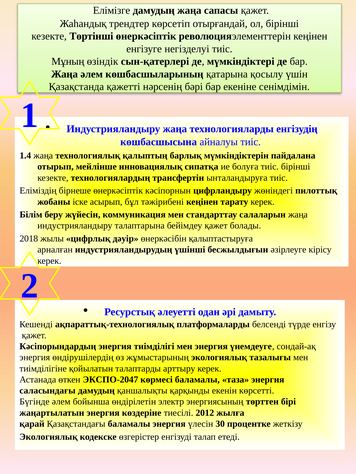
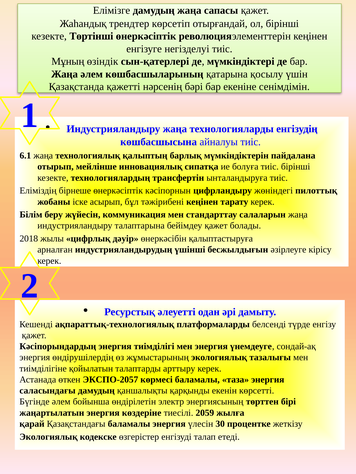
1.4: 1.4 -> 6.1
ЭКСПО-2047: ЭКСПО-2047 -> ЭКСПО-2057
2012: 2012 -> 2059
